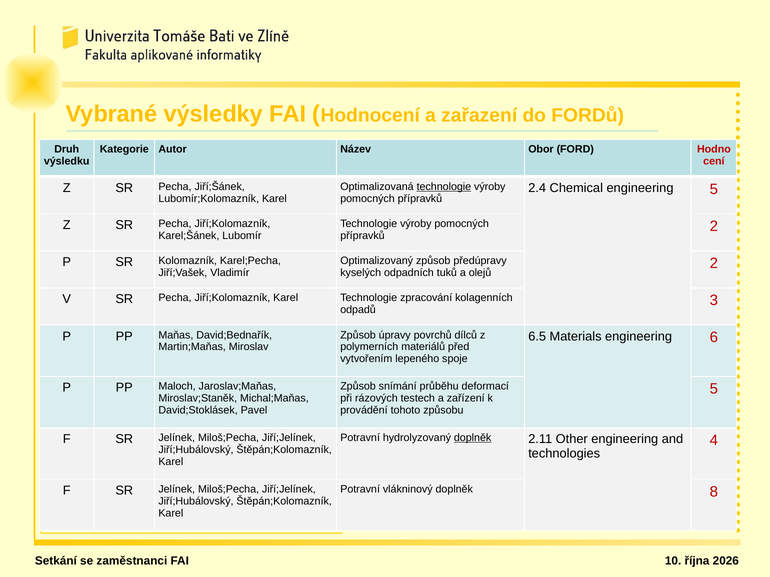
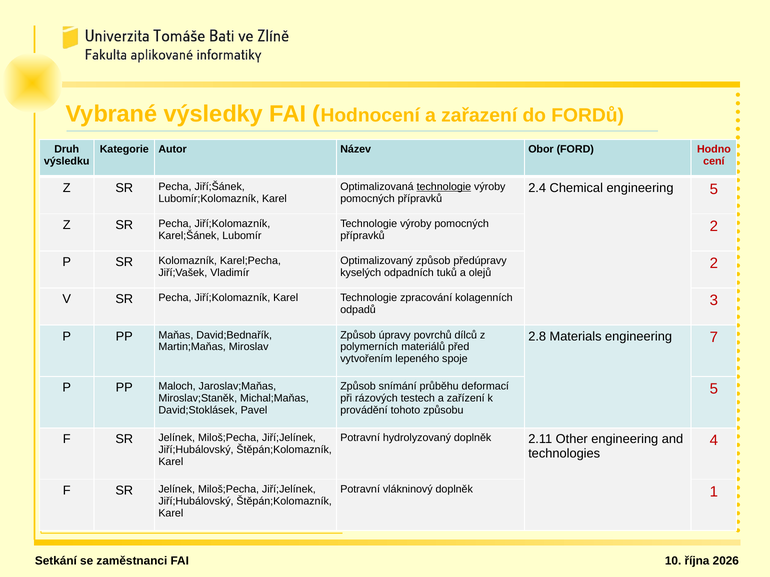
6.5: 6.5 -> 2.8
6: 6 -> 7
doplněk at (473, 438) underline: present -> none
8: 8 -> 1
